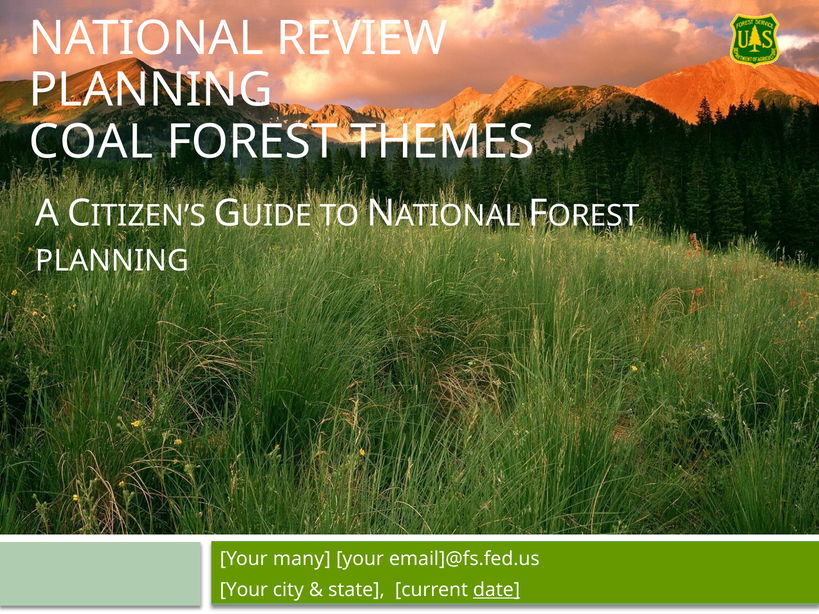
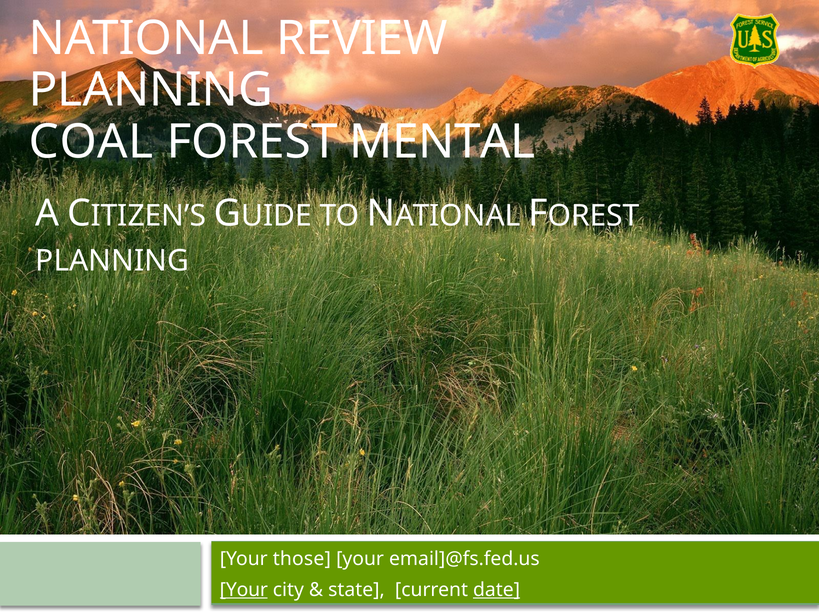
THEMES: THEMES -> MENTAL
many: many -> those
Your at (244, 590) underline: none -> present
